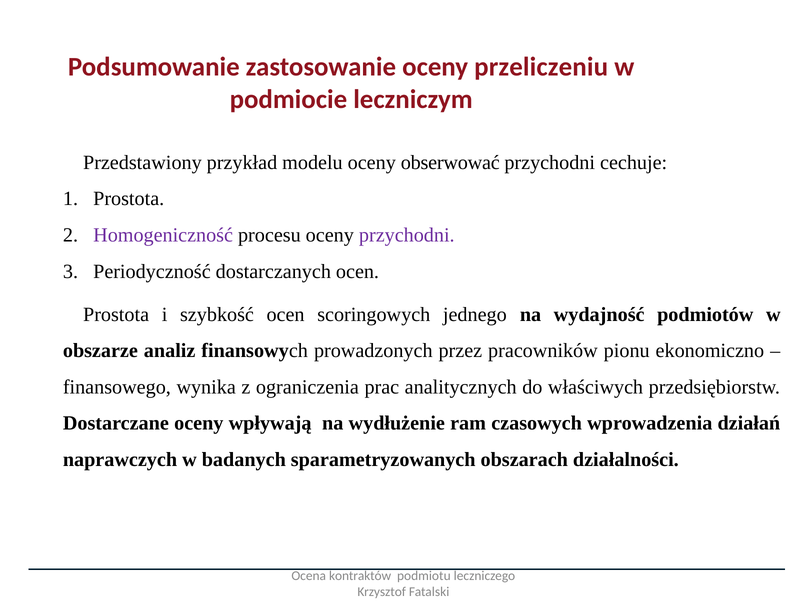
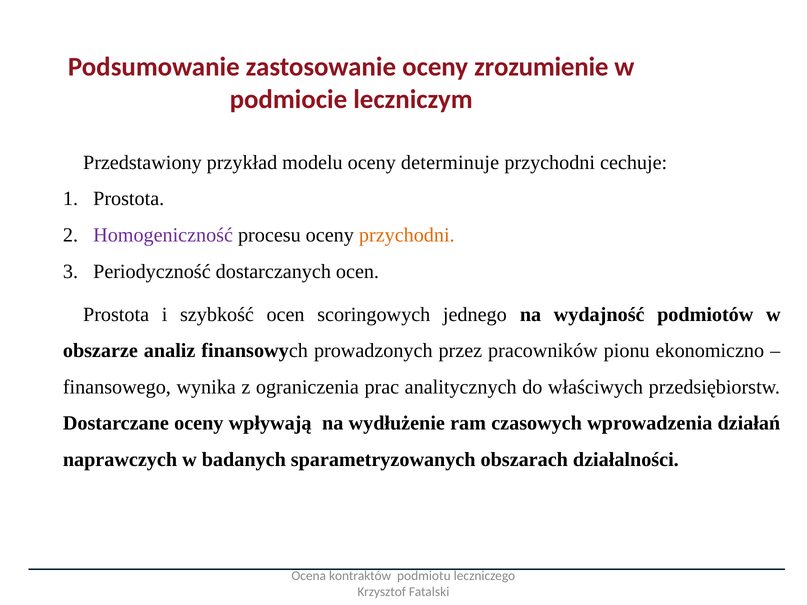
przeliczeniu: przeliczeniu -> zrozumienie
obserwować: obserwować -> determinuje
przychodni at (407, 235) colour: purple -> orange
